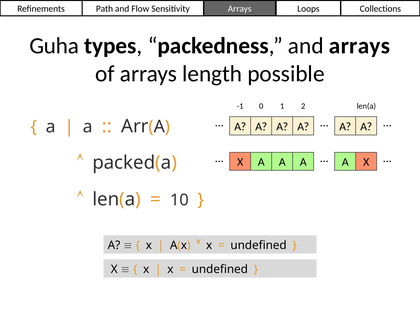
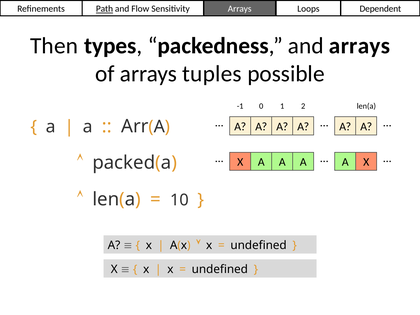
Path underline: none -> present
Collections: Collections -> Dependent
Guha: Guha -> Then
length: length -> tuples
